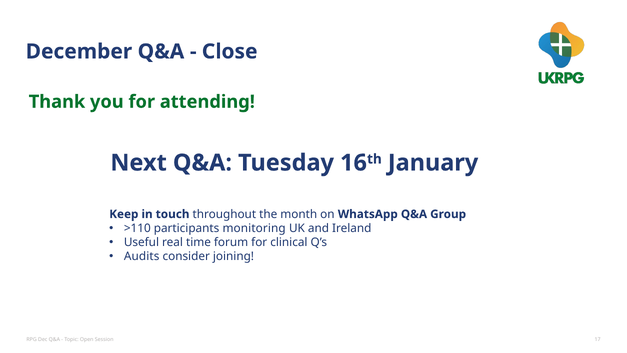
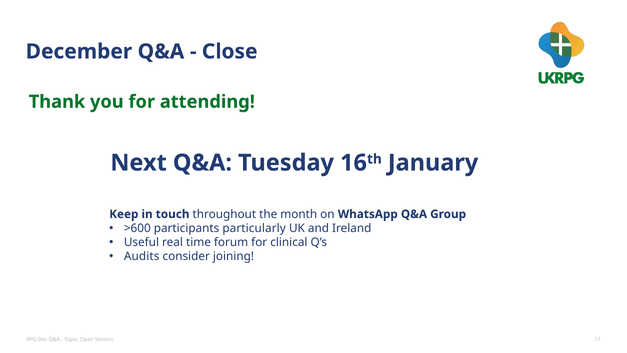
>110: >110 -> >600
monitoring: monitoring -> particularly
